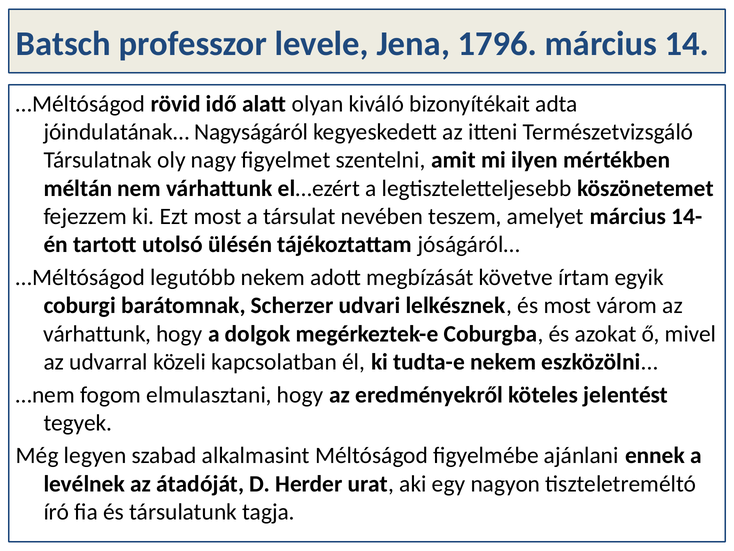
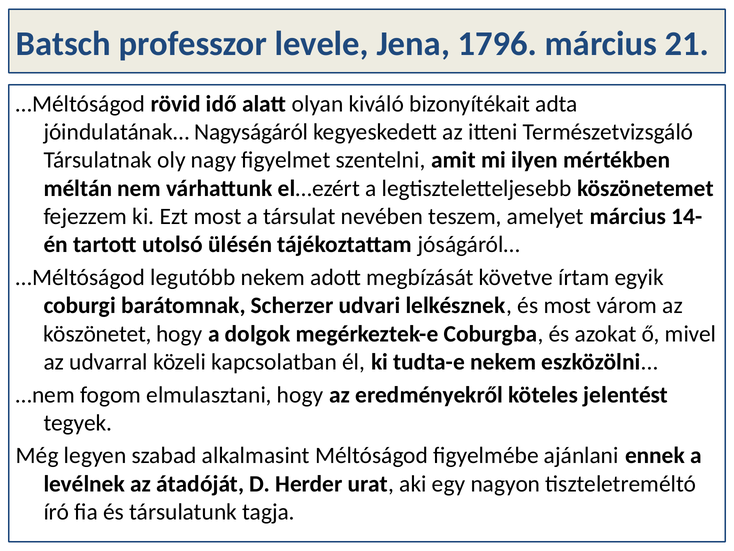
14: 14 -> 21
várhattunk at (97, 333): várhattunk -> köszönetet
